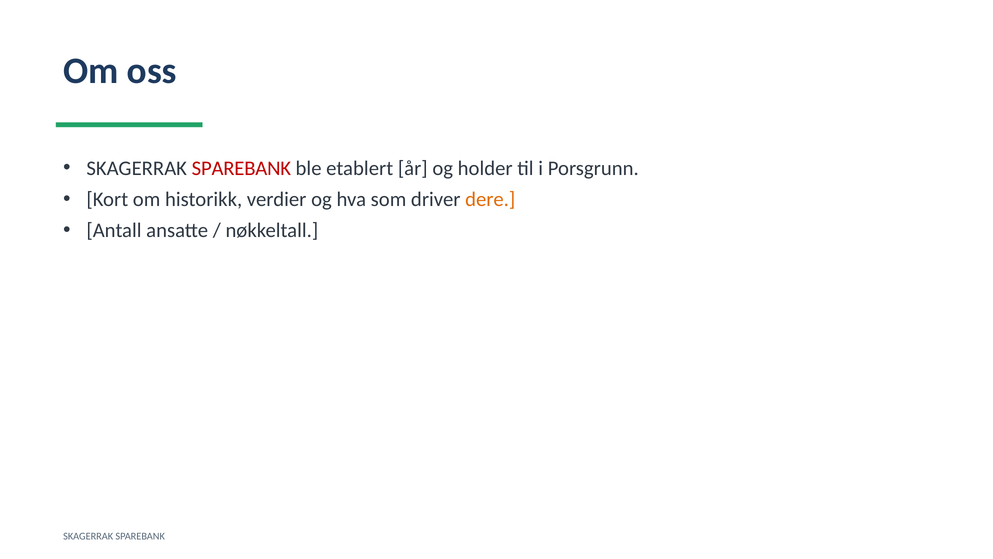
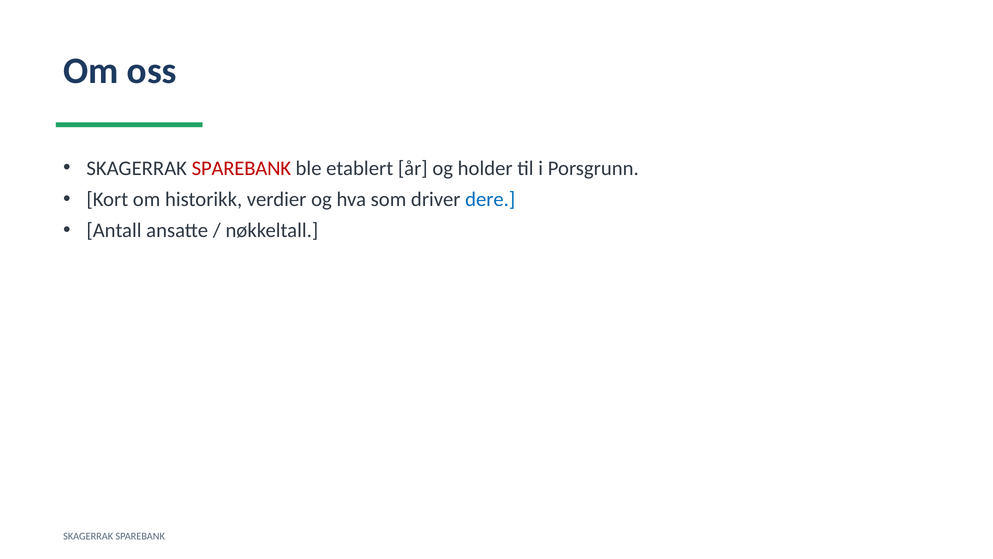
dere colour: orange -> blue
